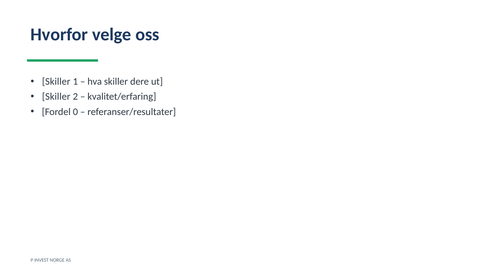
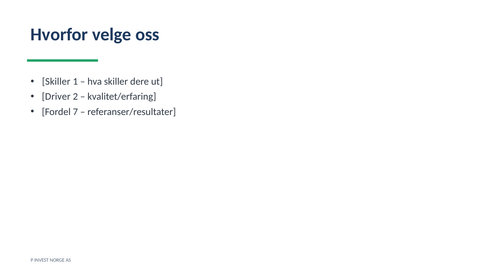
Skiller at (56, 97): Skiller -> Driver
0: 0 -> 7
